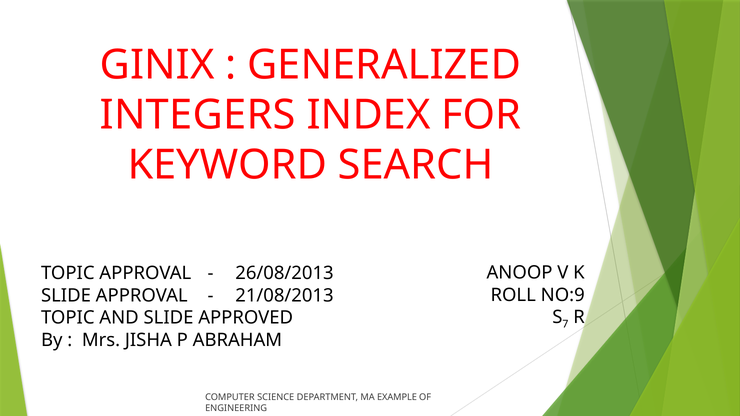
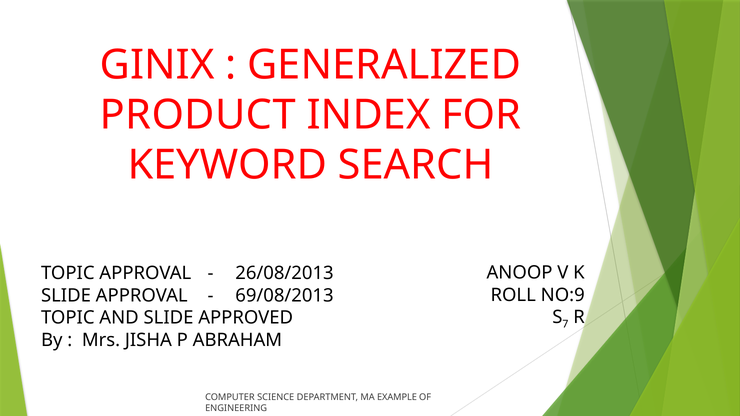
INTEGERS: INTEGERS -> PRODUCT
21/08/2013: 21/08/2013 -> 69/08/2013
